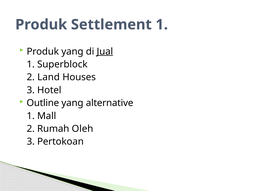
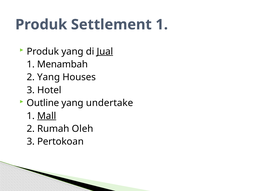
Superblock: Superblock -> Menambah
2 Land: Land -> Yang
alternative: alternative -> undertake
Mall underline: none -> present
